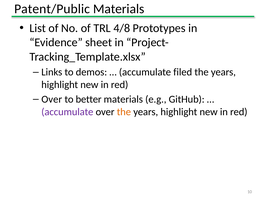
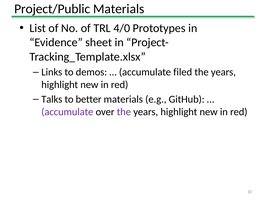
Patent/Public: Patent/Public -> Project/Public
4/8: 4/8 -> 4/0
Over at (52, 99): Over -> Talks
the at (124, 112) colour: orange -> purple
